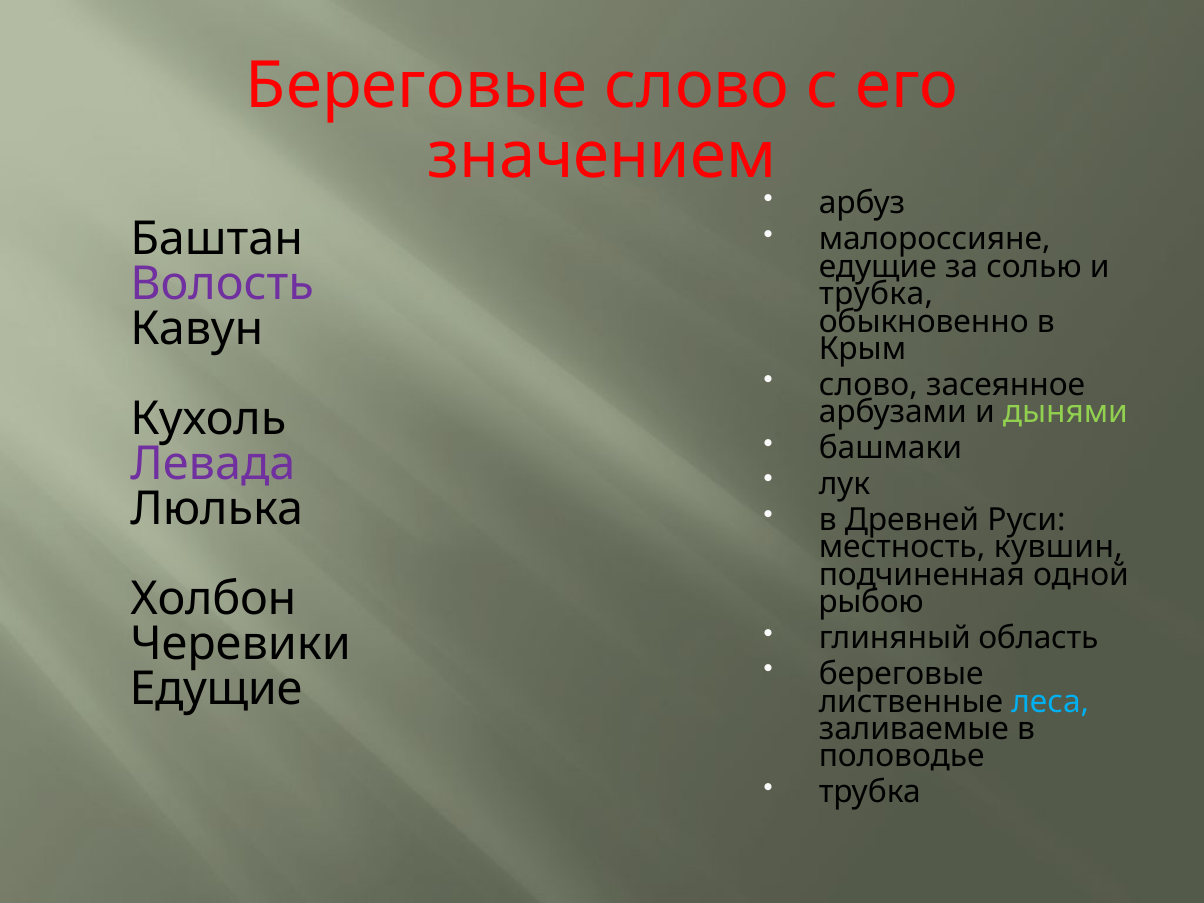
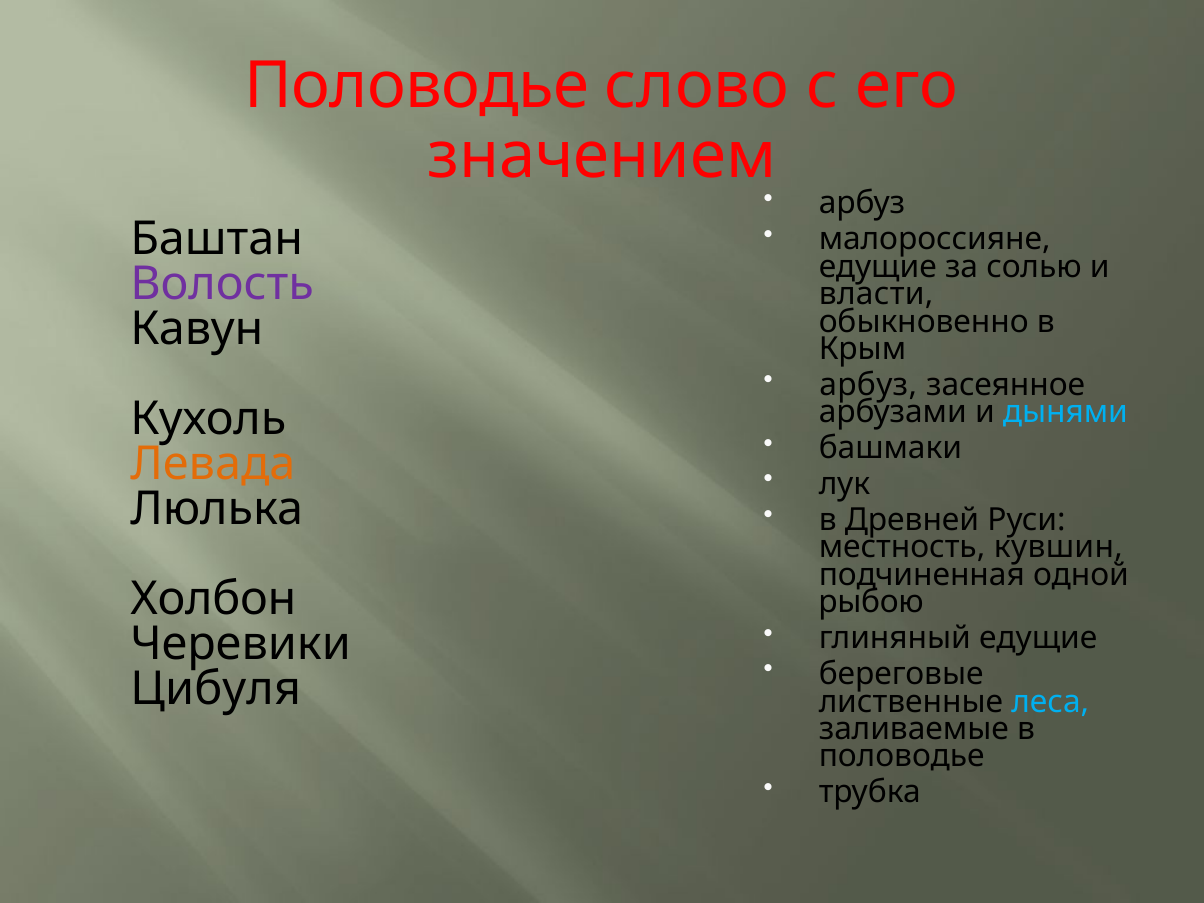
Береговые at (417, 86): Береговые -> Половодье
трубка at (876, 294): трубка -> власти
слово at (868, 385): слово -> арбуз
дынями colour: light green -> light blue
Левада colour: purple -> orange
глиняный область: область -> едущие
Едущие at (216, 689): Едущие -> Цибуля
